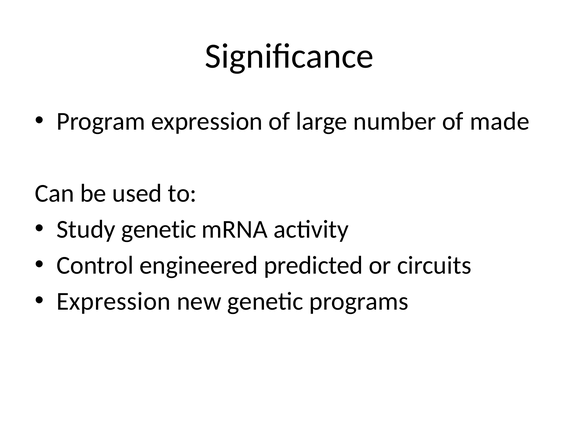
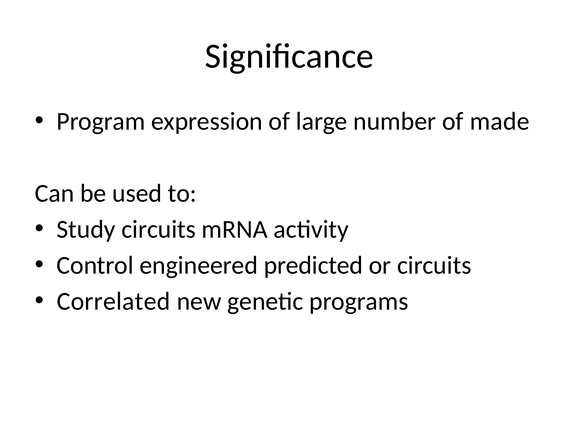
Study genetic: genetic -> circuits
Expression at (114, 302): Expression -> Correlated
